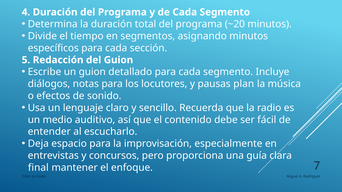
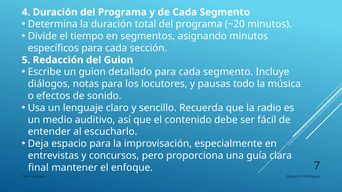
plan: plan -> todo
